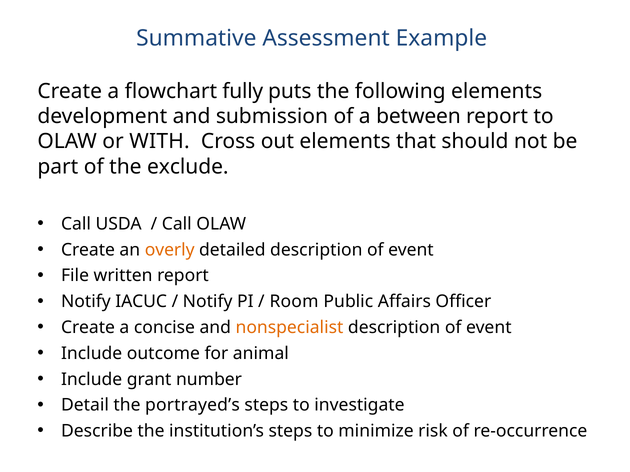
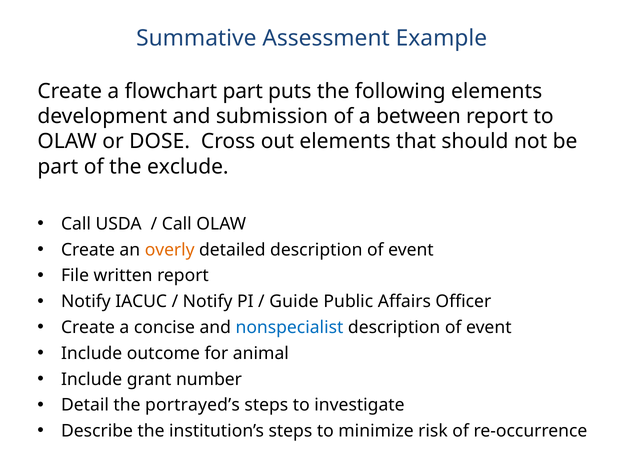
flowchart fully: fully -> part
WITH: WITH -> DOSE
Room: Room -> Guide
nonspecialist colour: orange -> blue
